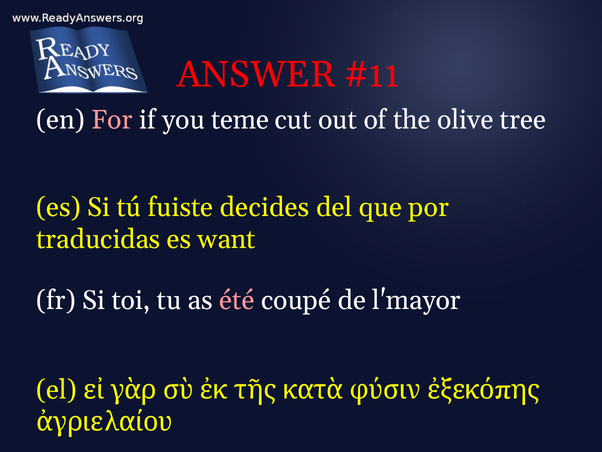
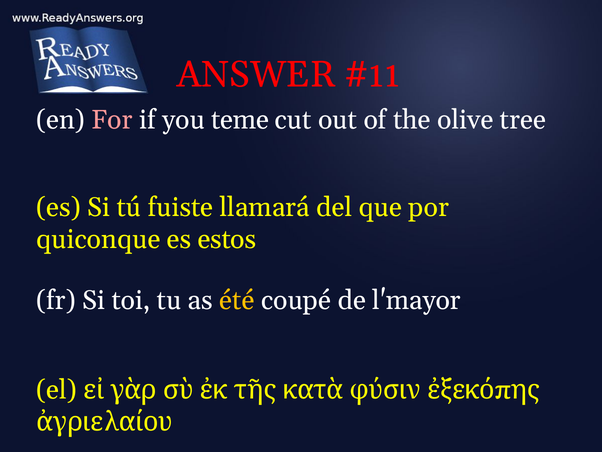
decides: decides -> llamará
traducidas: traducidas -> quiconque
want: want -> estos
été colour: pink -> yellow
